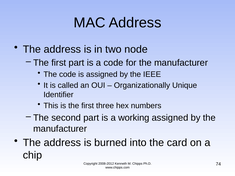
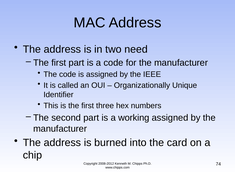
node: node -> need
